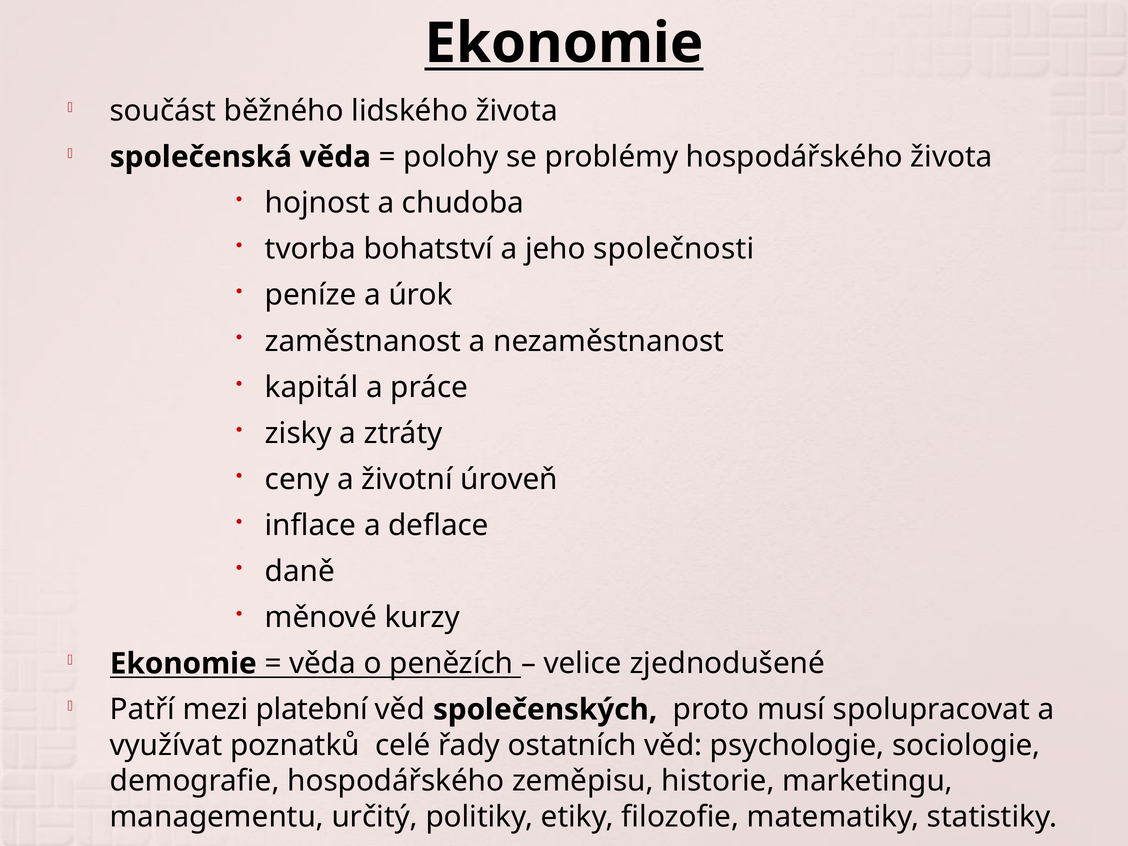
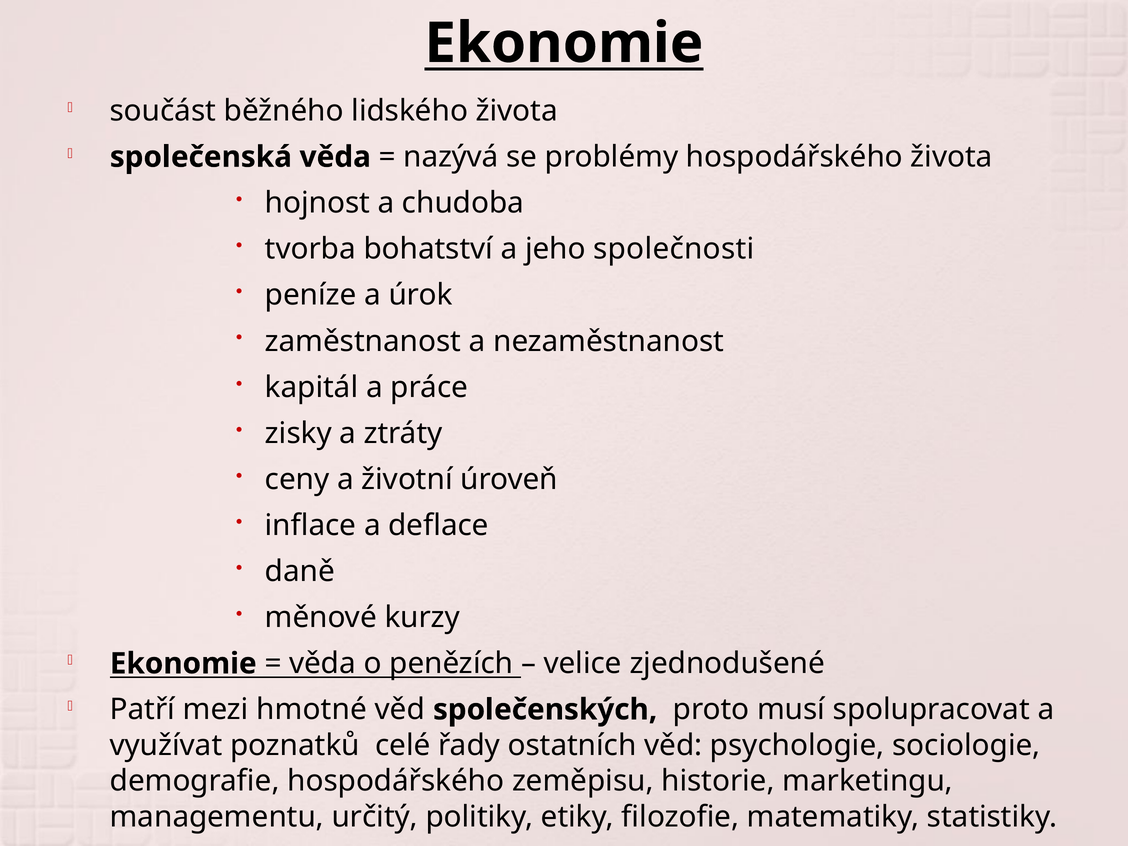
polohy: polohy -> nazývá
platební: platební -> hmotné
